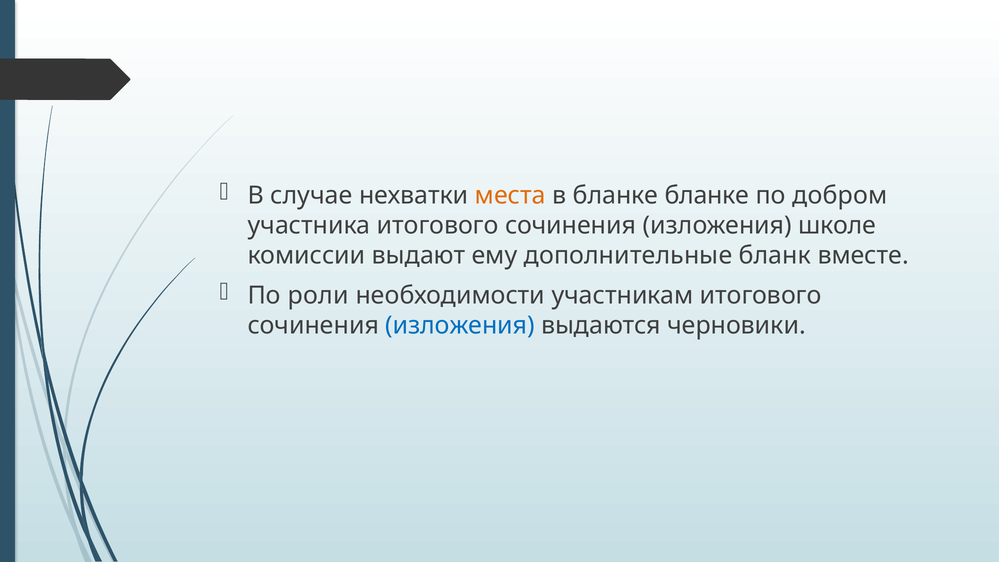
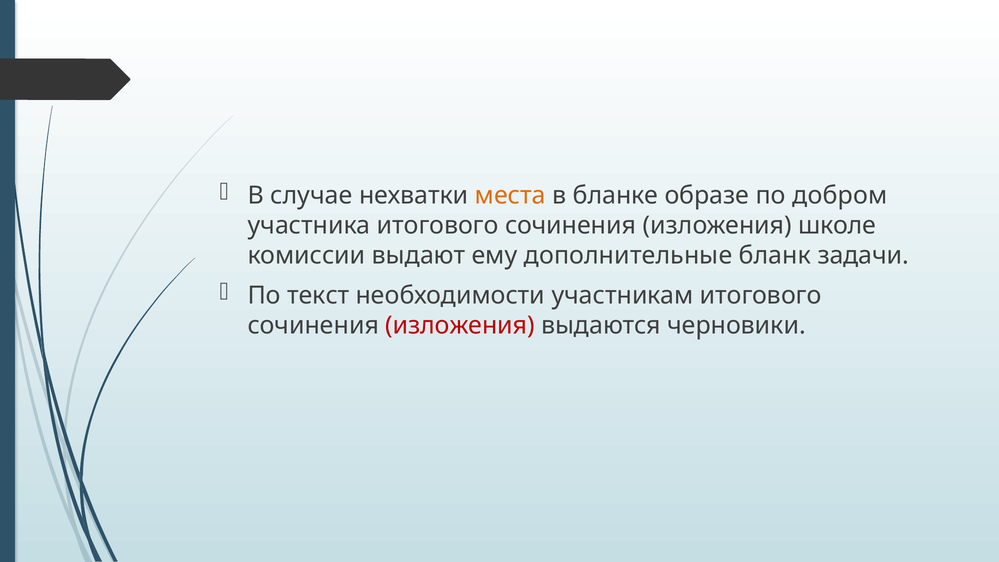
бланке бланке: бланке -> образе
вместе: вместе -> задачи
роли: роли -> текст
изложения at (460, 326) colour: blue -> red
